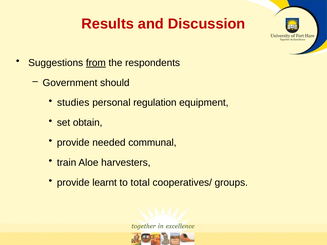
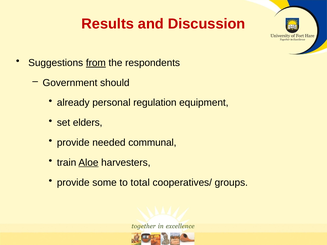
studies: studies -> already
obtain: obtain -> elders
Aloe underline: none -> present
learnt: learnt -> some
